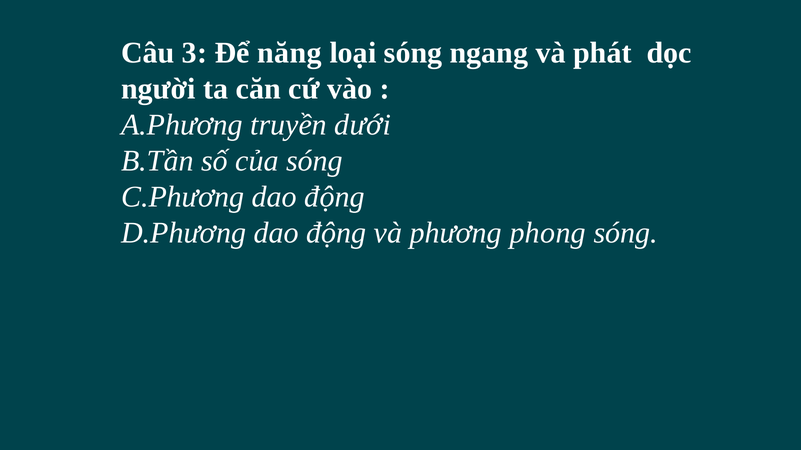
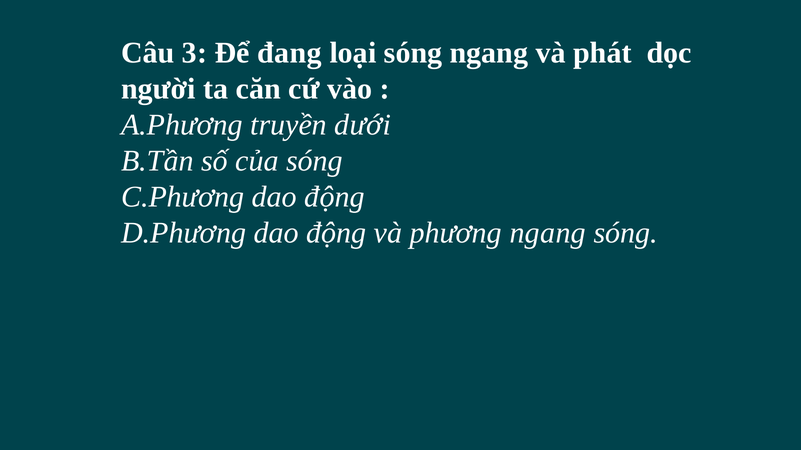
năng: năng -> đang
phương phong: phong -> ngang
